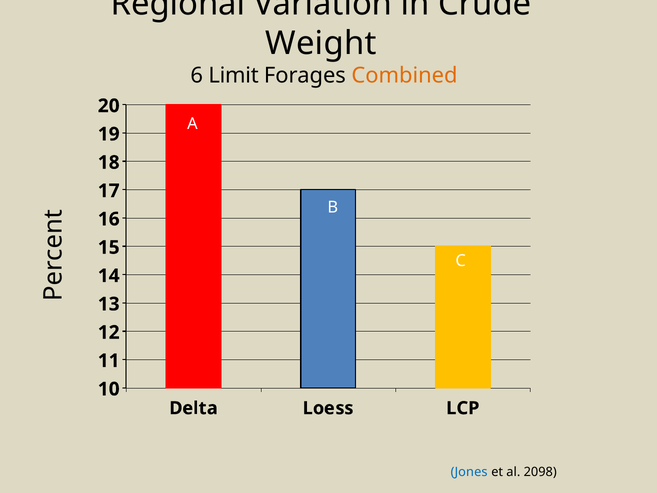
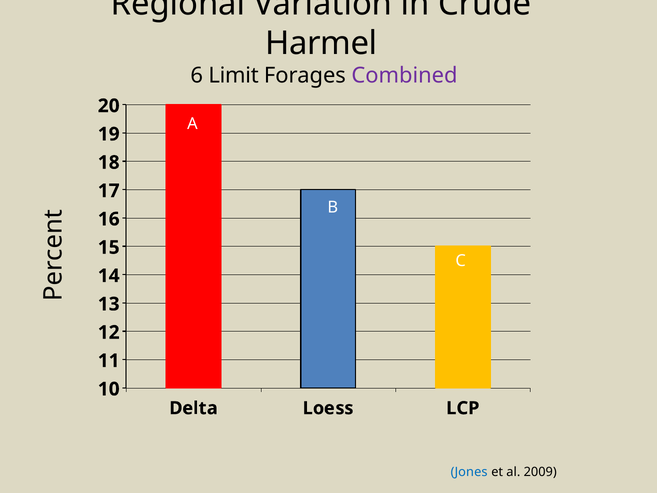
Weight: Weight -> Harmel
Combined colour: orange -> purple
2098: 2098 -> 2009
